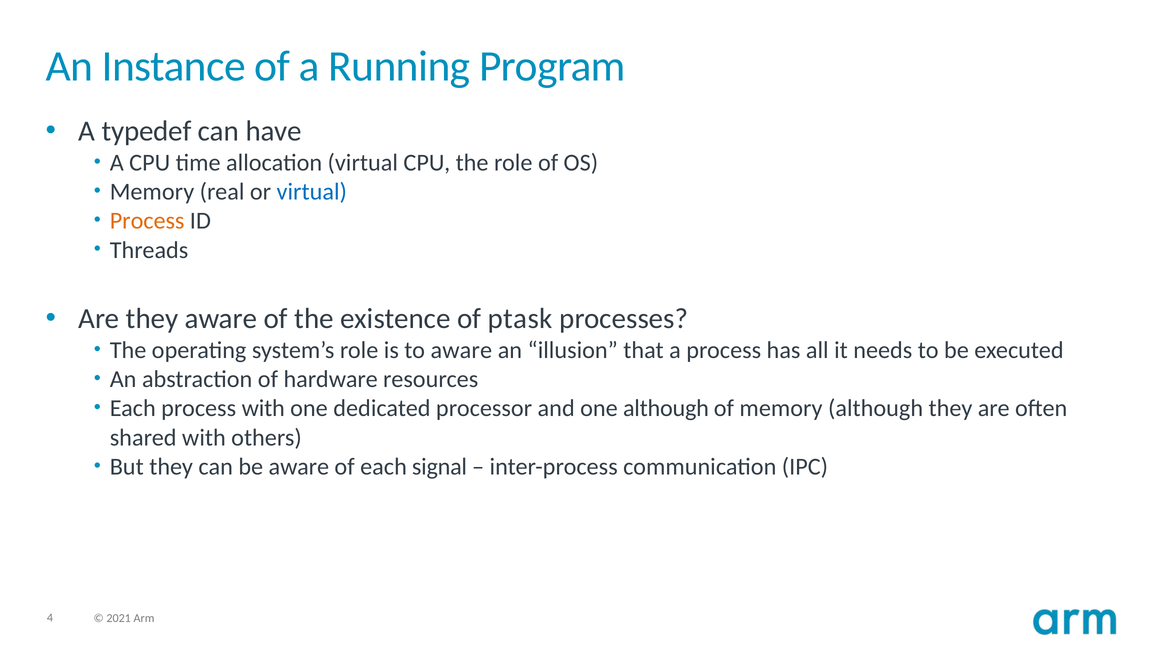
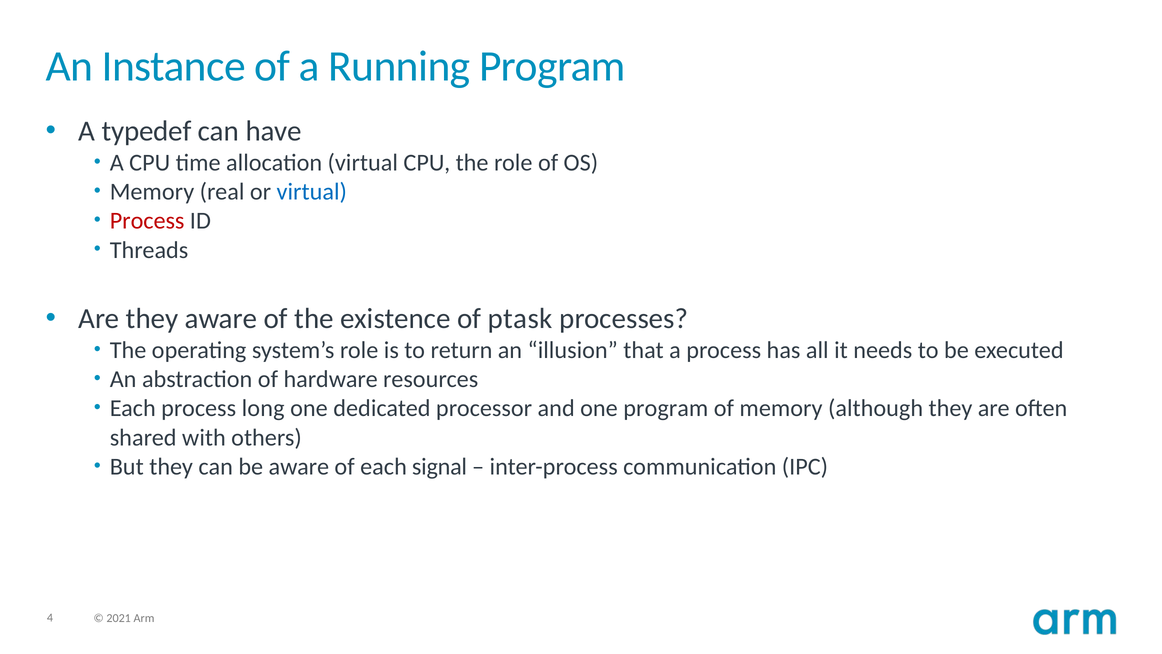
Process at (147, 221) colour: orange -> red
to aware: aware -> return
process with: with -> long
one although: although -> program
